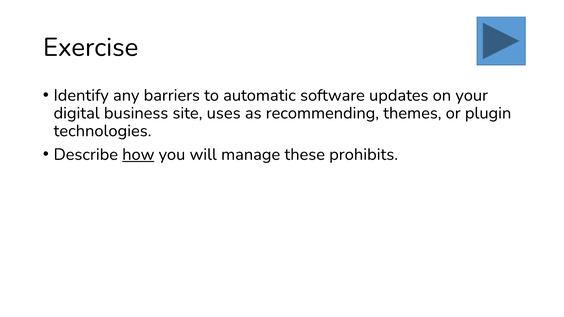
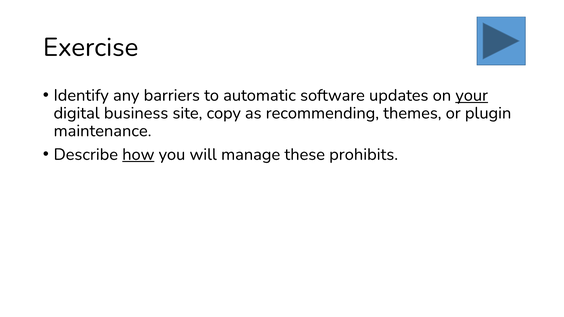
your underline: none -> present
uses: uses -> copy
technologies: technologies -> maintenance
